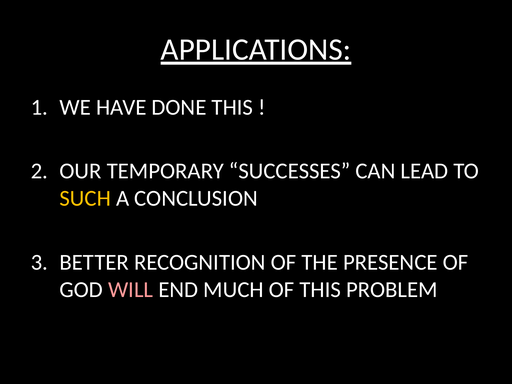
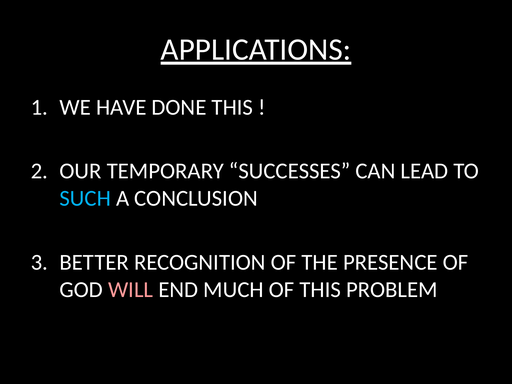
SUCH colour: yellow -> light blue
